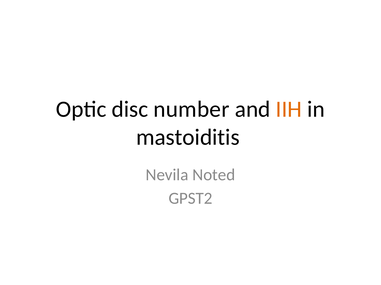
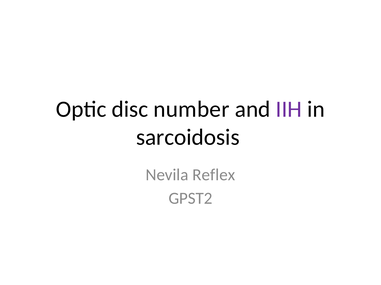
IIH colour: orange -> purple
mastoiditis: mastoiditis -> sarcoidosis
Noted: Noted -> Reflex
